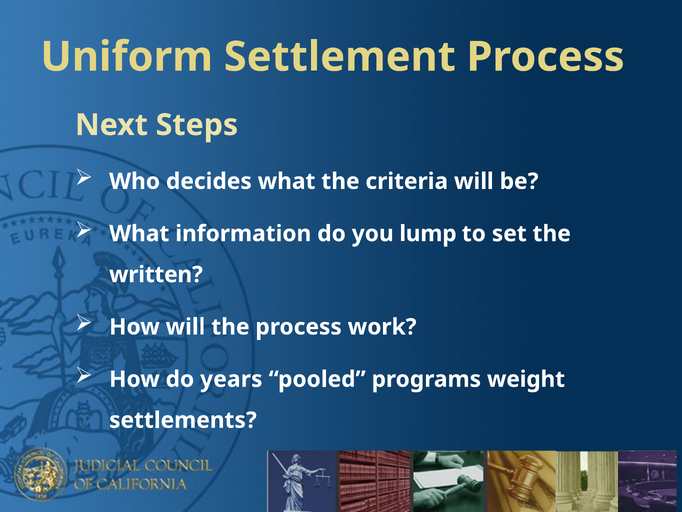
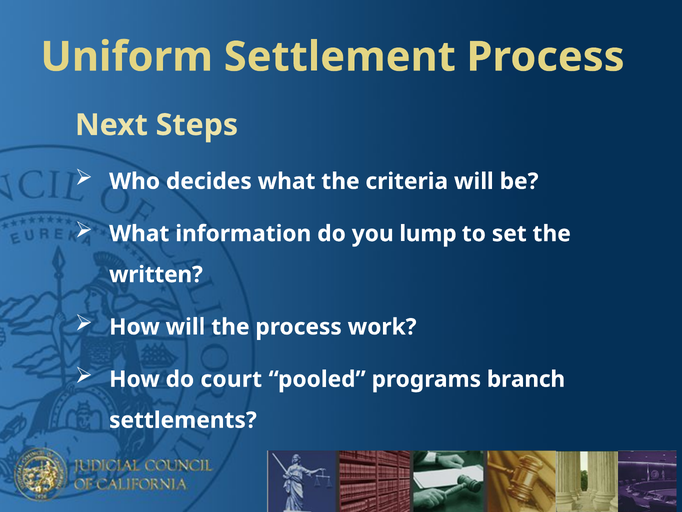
years: years -> court
weight: weight -> branch
